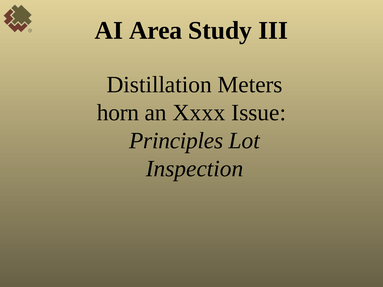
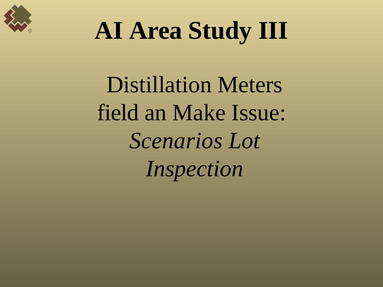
horn: horn -> field
Xxxx: Xxxx -> Make
Principles: Principles -> Scenarios
